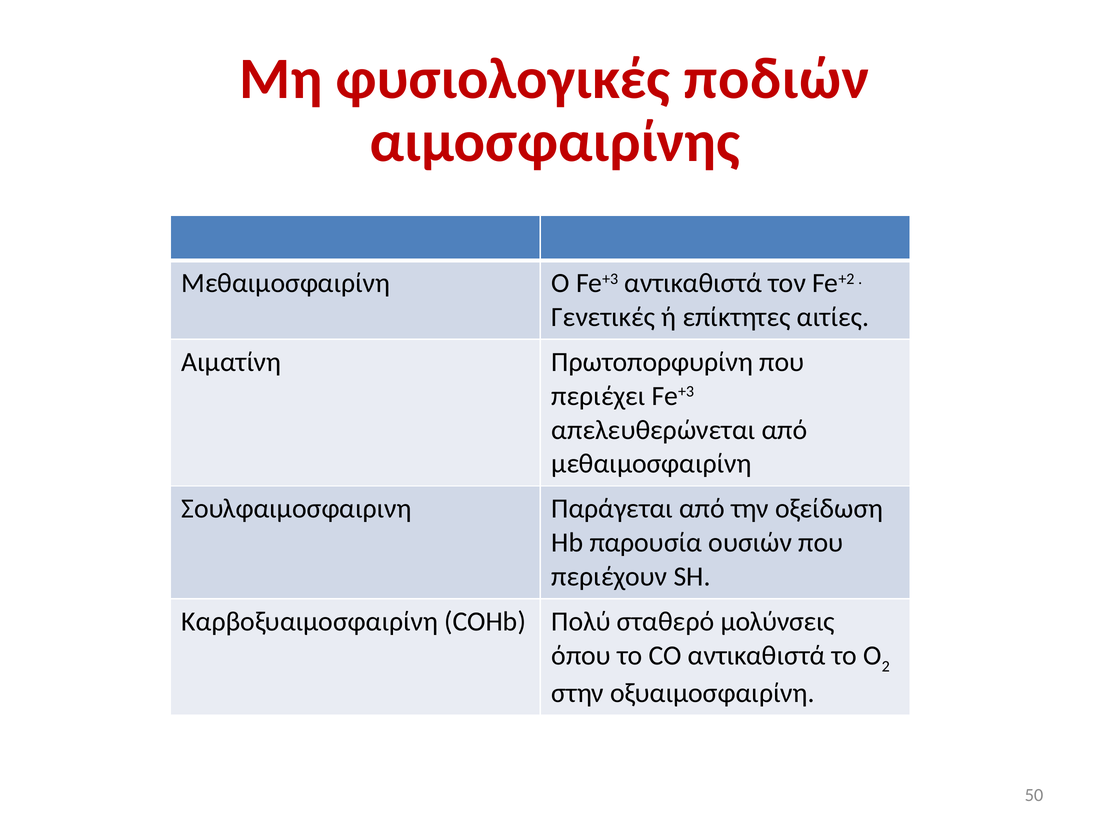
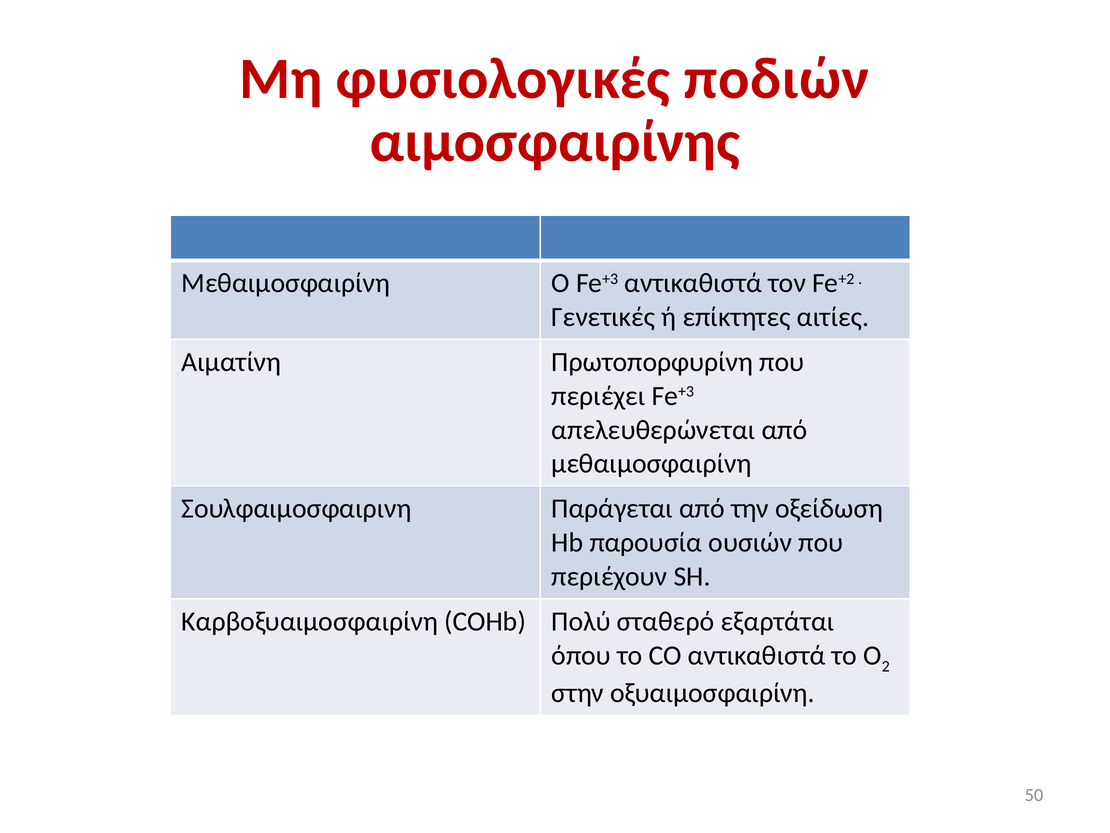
μολύνσεις: μολύνσεις -> εξαρτάται
